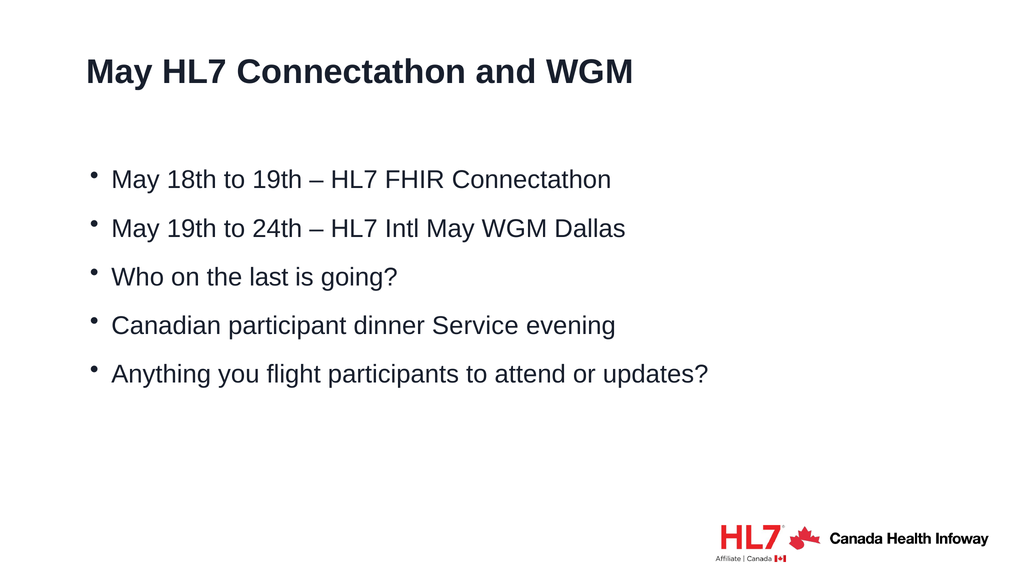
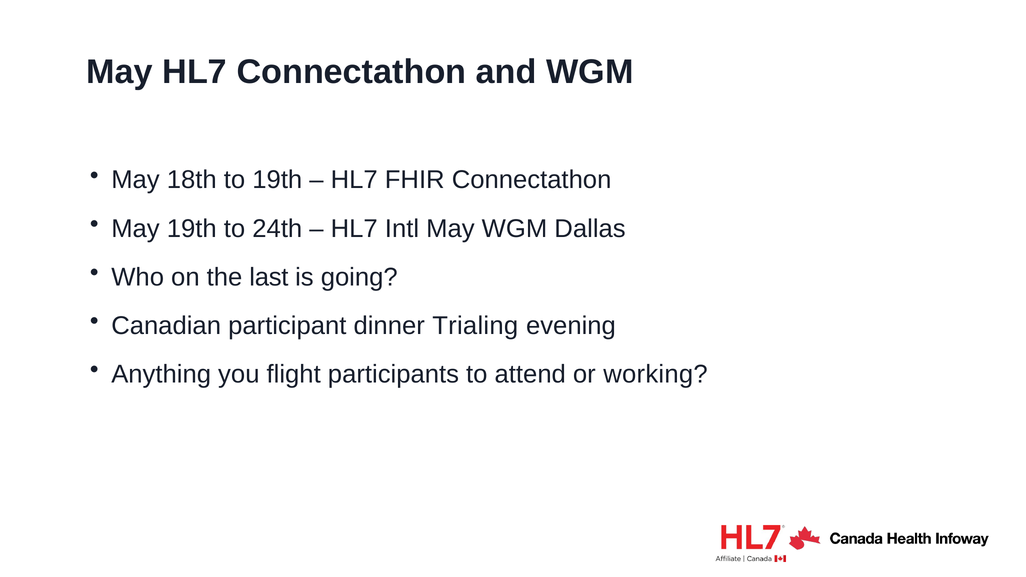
Service: Service -> Trialing
updates: updates -> working
